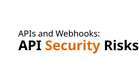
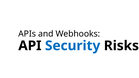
Security colour: orange -> blue
